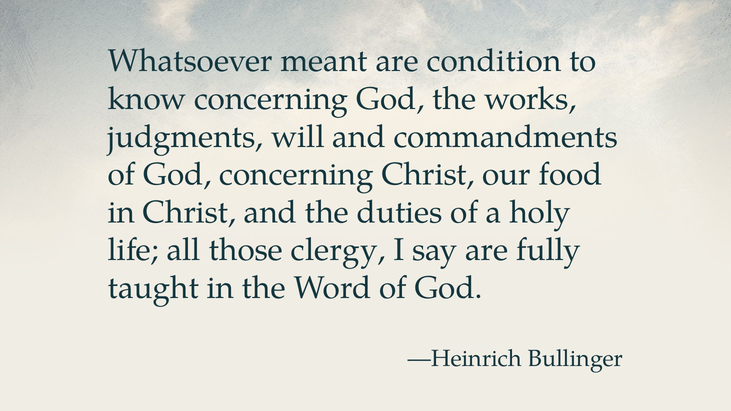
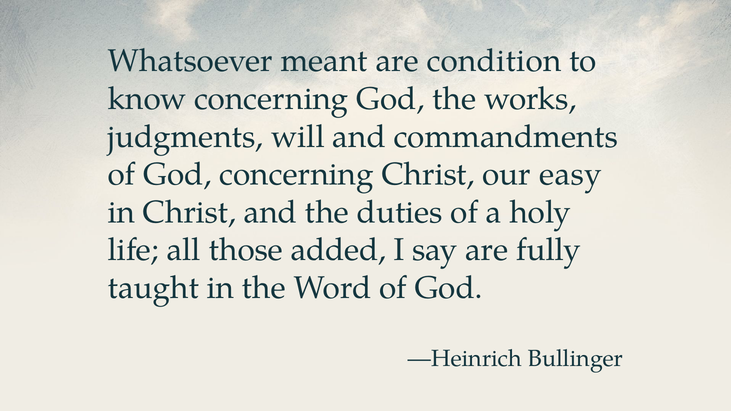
food: food -> easy
clergy: clergy -> added
